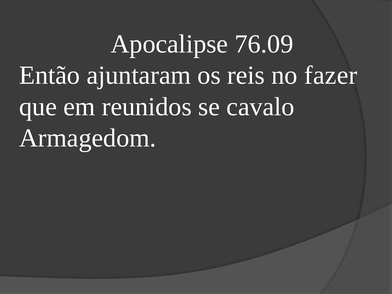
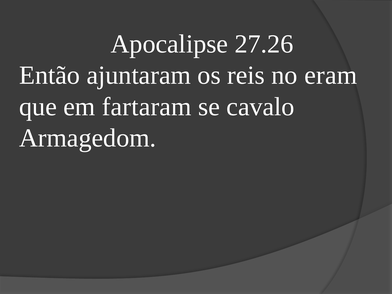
76.09: 76.09 -> 27.26
fazer: fazer -> eram
reunidos: reunidos -> fartaram
